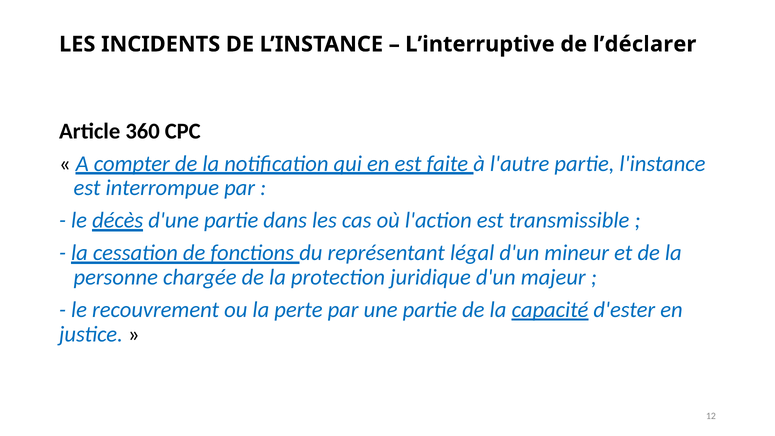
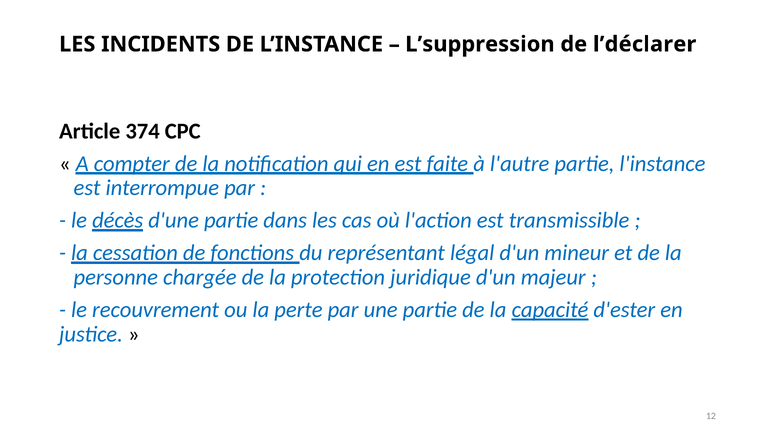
L’interruptive: L’interruptive -> L’suppression
360: 360 -> 374
